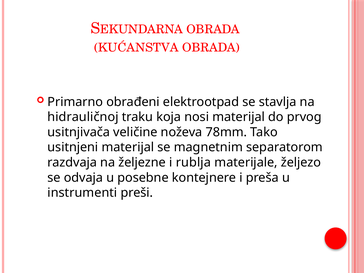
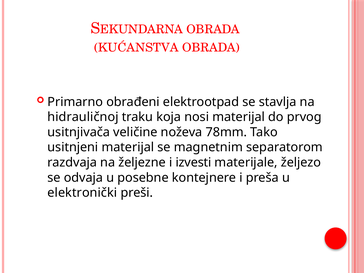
rublja: rublja -> izvesti
instrumenti: instrumenti -> elektronički
